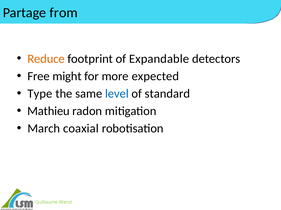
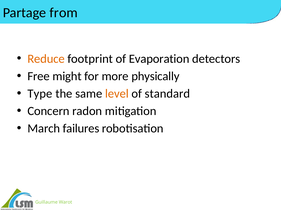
Expandable: Expandable -> Evaporation
expected: expected -> physically
level colour: blue -> orange
Mathieu: Mathieu -> Concern
coaxial: coaxial -> failures
